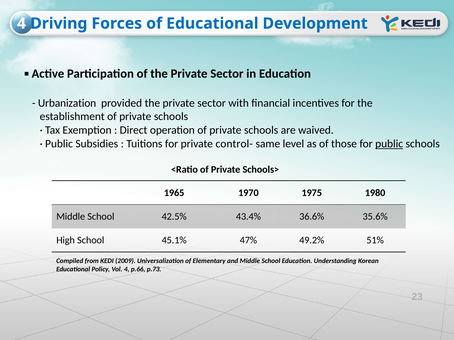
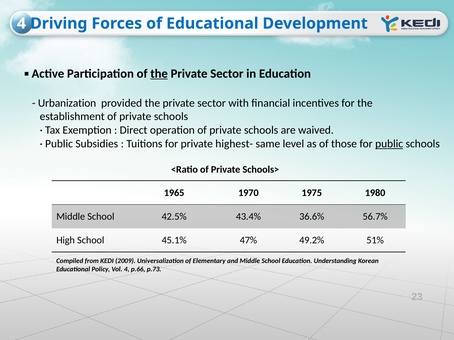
the at (159, 74) underline: none -> present
control-: control- -> highest-
35.6%: 35.6% -> 56.7%
